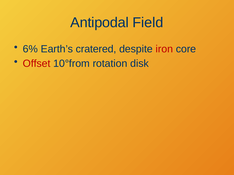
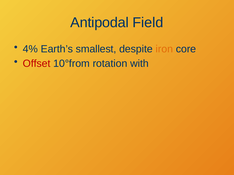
6%: 6% -> 4%
cratered: cratered -> smallest
iron colour: red -> orange
disk: disk -> with
